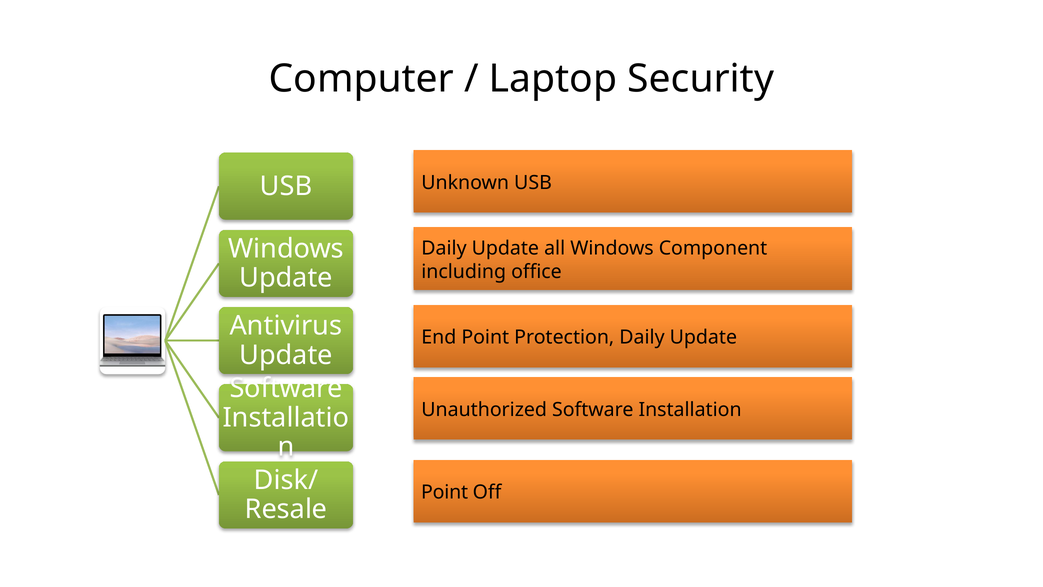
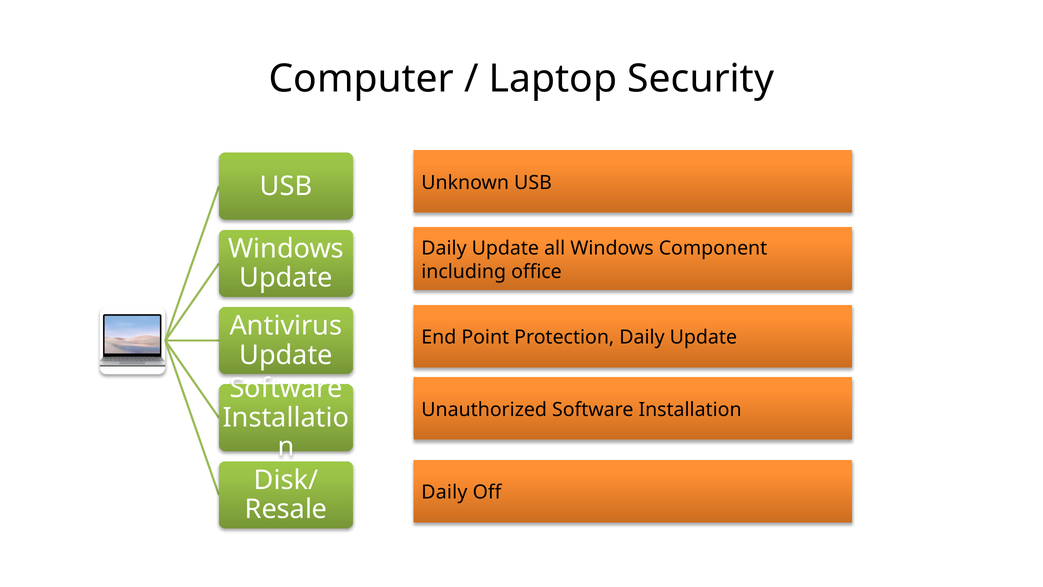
Point at (445, 492): Point -> Daily
